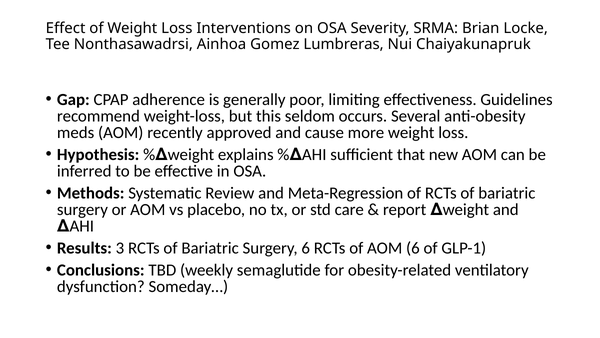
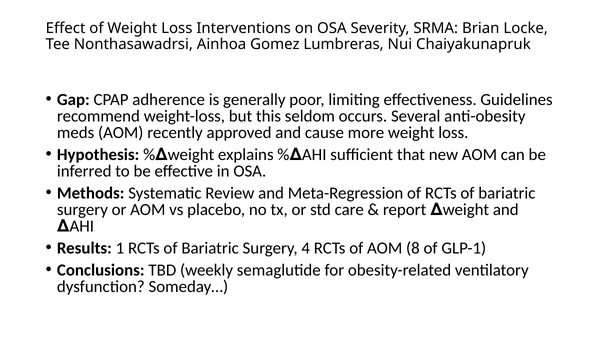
3: 3 -> 1
Surgery 6: 6 -> 4
AOM 6: 6 -> 8
